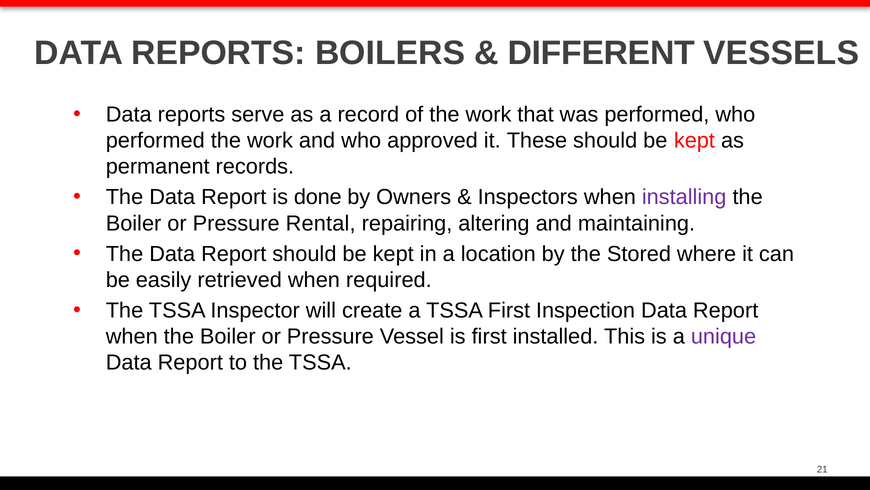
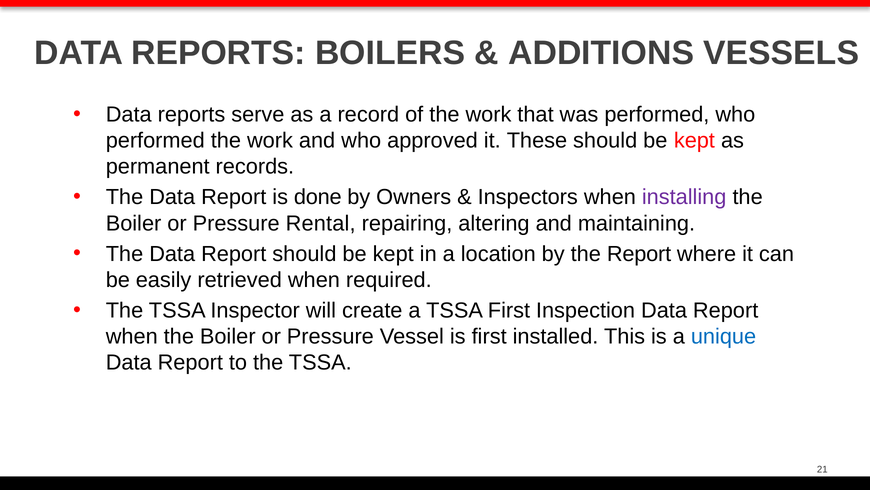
DIFFERENT: DIFFERENT -> ADDITIONS
the Stored: Stored -> Report
unique colour: purple -> blue
